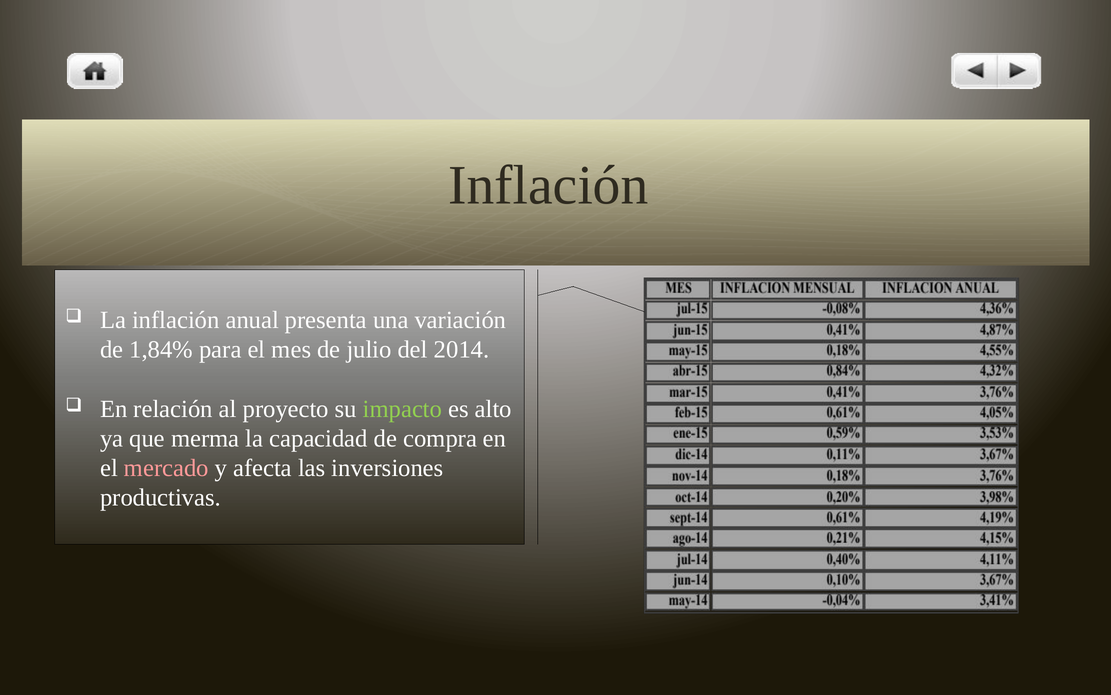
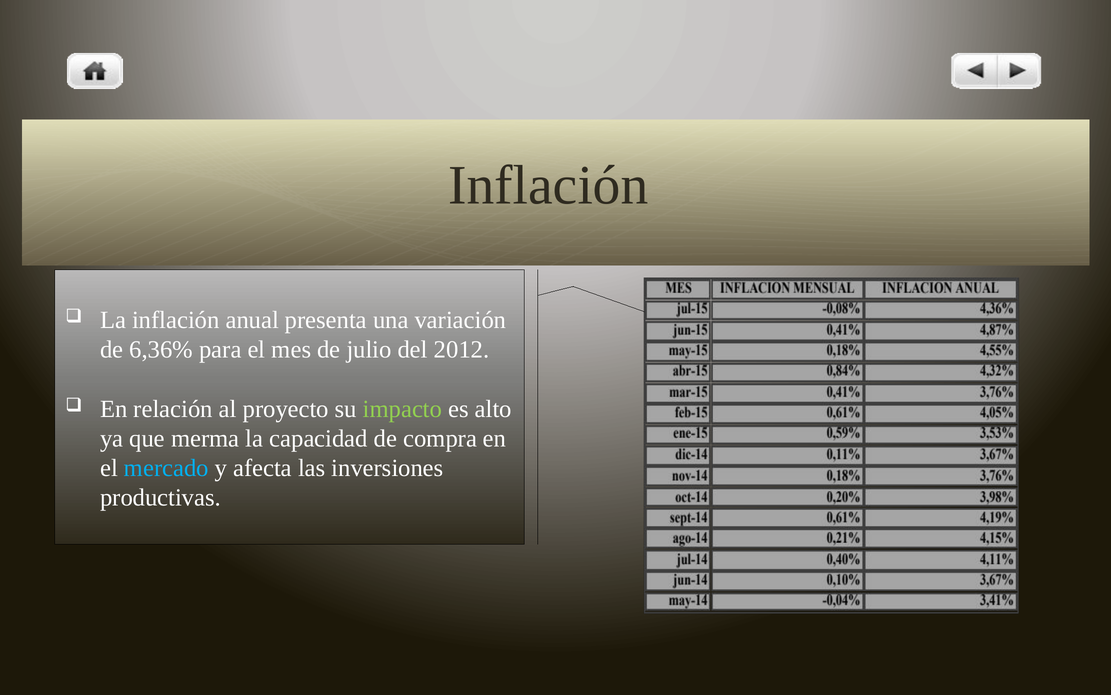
1,84%: 1,84% -> 6,36%
2014: 2014 -> 2012
mercado colour: pink -> light blue
